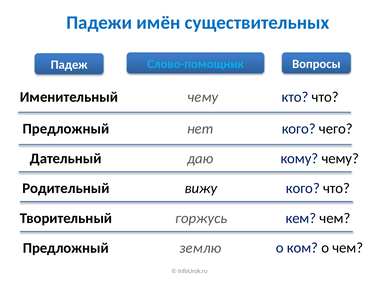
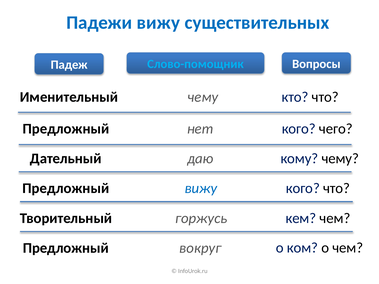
Падежи имён: имён -> вижу
Родительный at (66, 189): Родительный -> Предложный
вижу at (201, 189) colour: black -> blue
землю: землю -> вокруг
